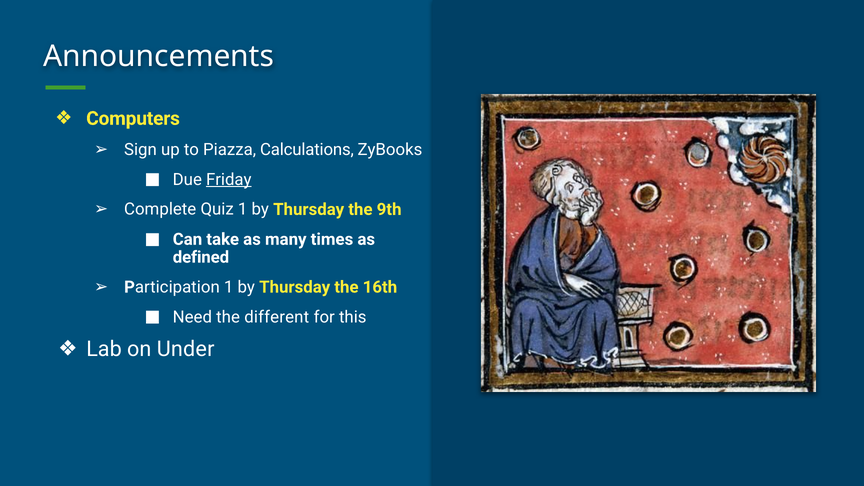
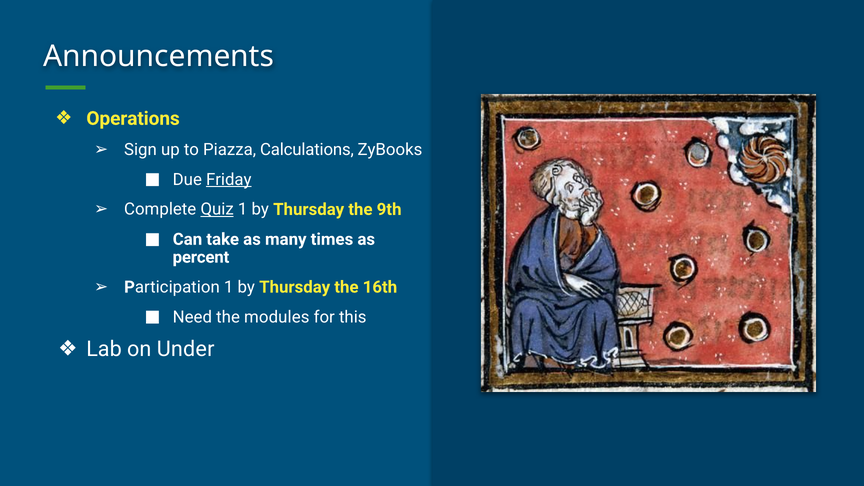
Computers: Computers -> Operations
Quiz underline: none -> present
defined: defined -> percent
different: different -> modules
